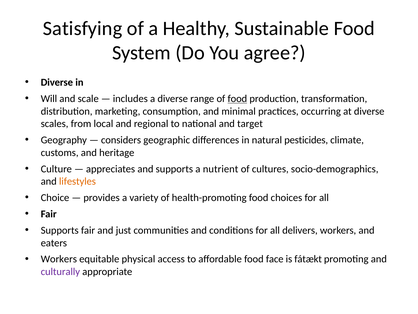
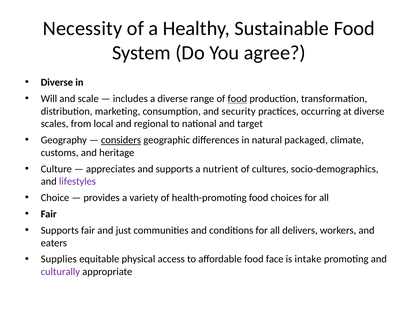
Satisfying: Satisfying -> Necessity
minimal: minimal -> security
considers underline: none -> present
pesticides: pesticides -> packaged
lifestyles colour: orange -> purple
Workers at (59, 259): Workers -> Supplies
fátækt: fátækt -> intake
